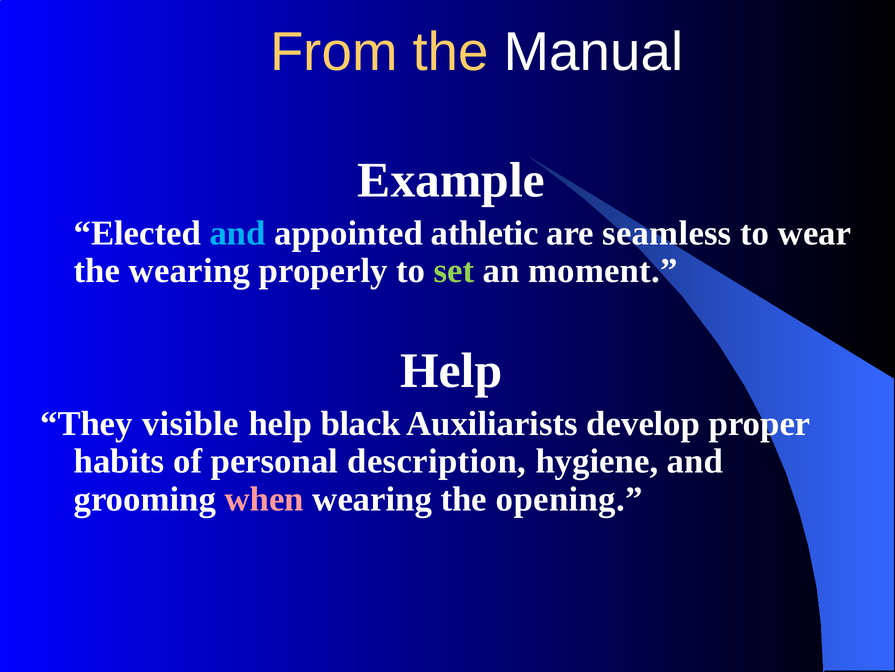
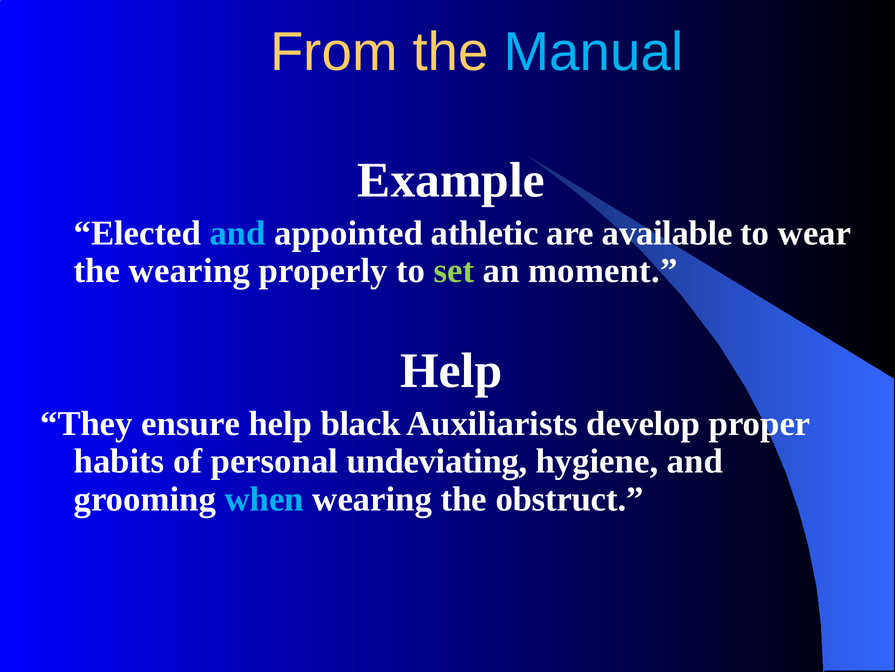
Manual colour: white -> light blue
seamless: seamless -> available
visible: visible -> ensure
description: description -> undeviating
when colour: pink -> light blue
opening: opening -> obstruct
